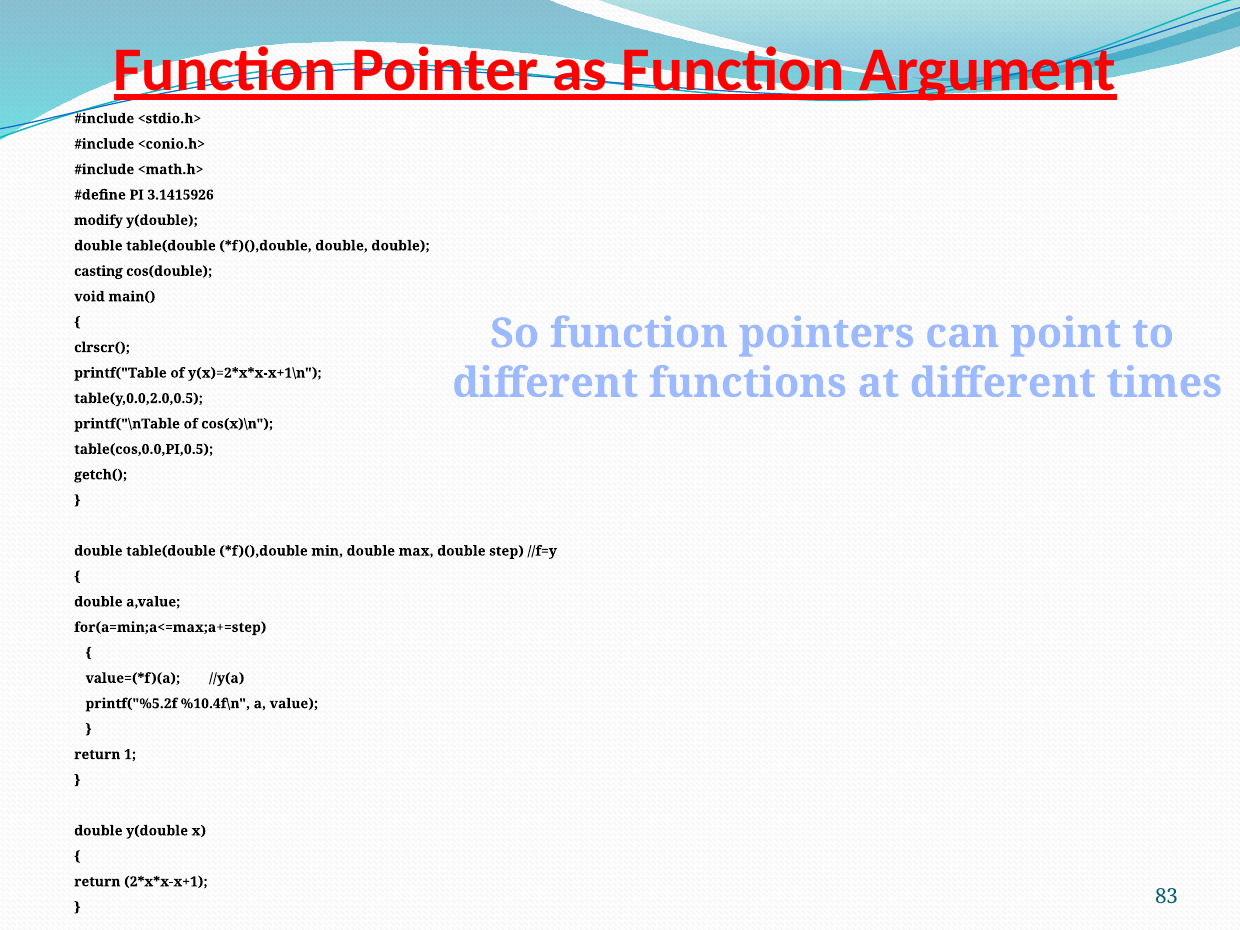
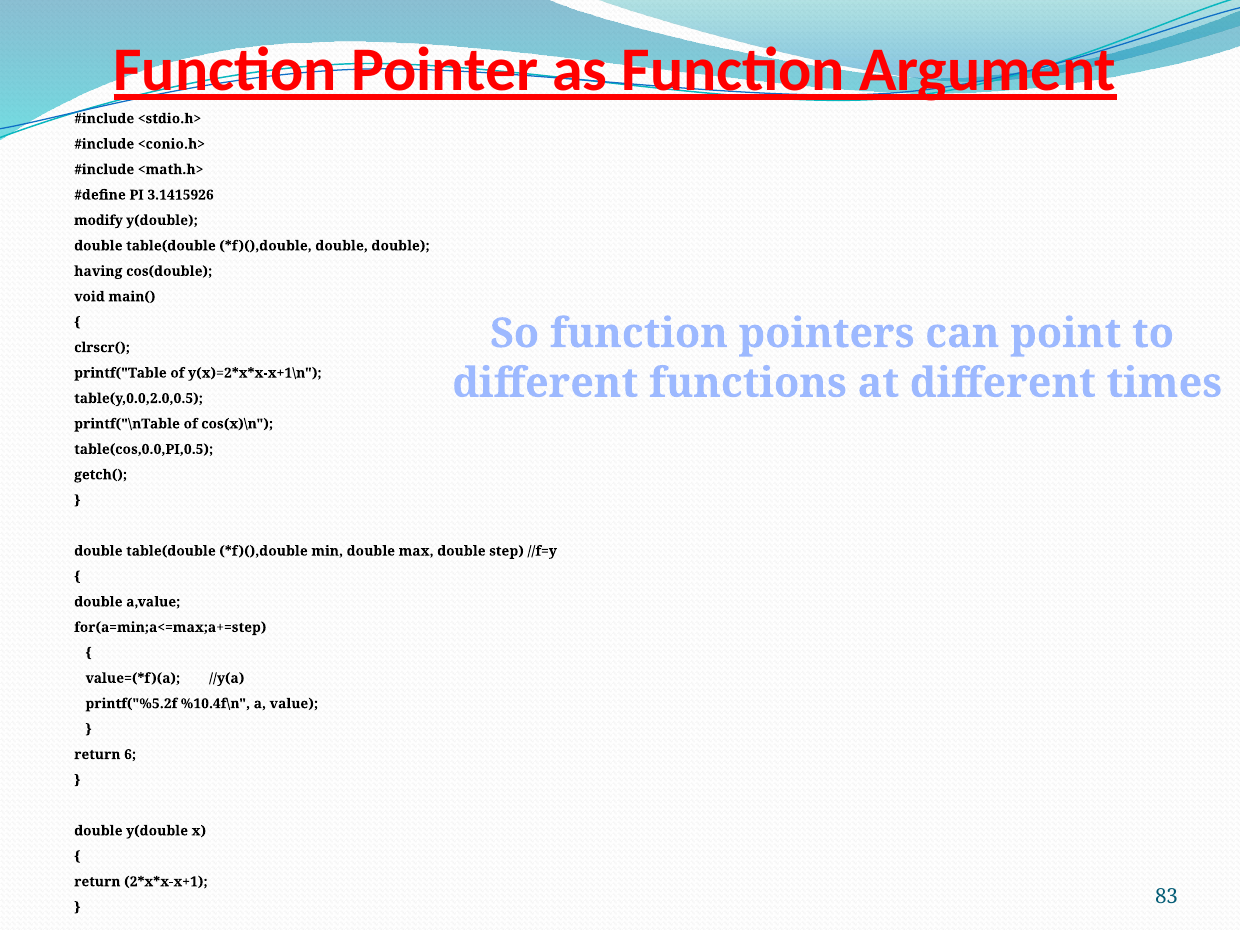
casting: casting -> having
1: 1 -> 6
